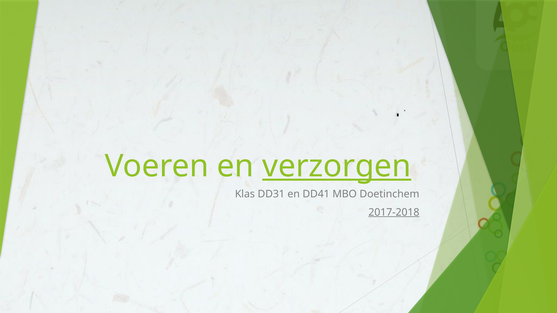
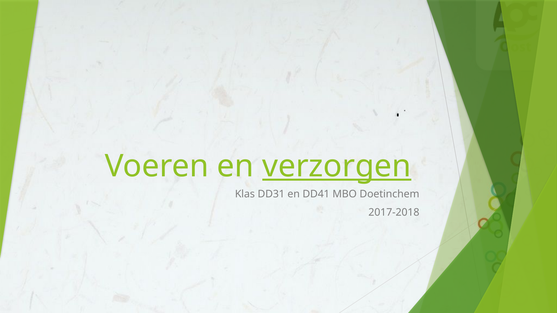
2017-2018 underline: present -> none
